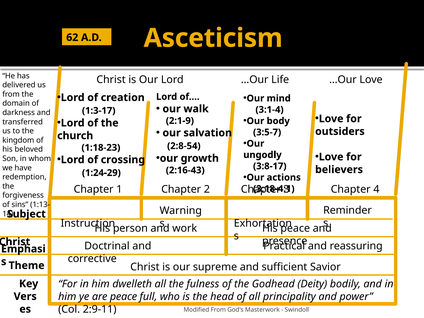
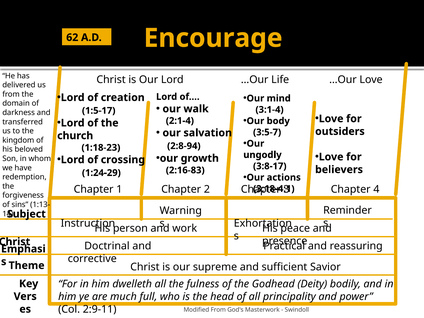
Asceticism: Asceticism -> Encourage
1:3-17: 1:3-17 -> 1:5-17
2:1-9: 2:1-9 -> 2:1-4
2:8-54: 2:8-54 -> 2:8-94
2:16-43: 2:16-43 -> 2:16-83
are peace: peace -> much
